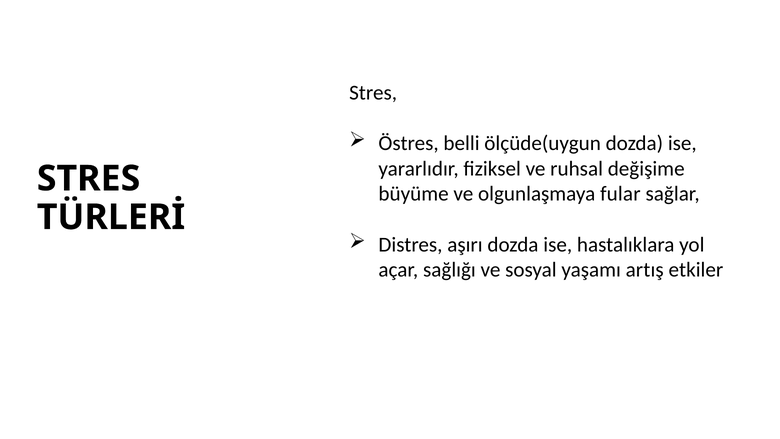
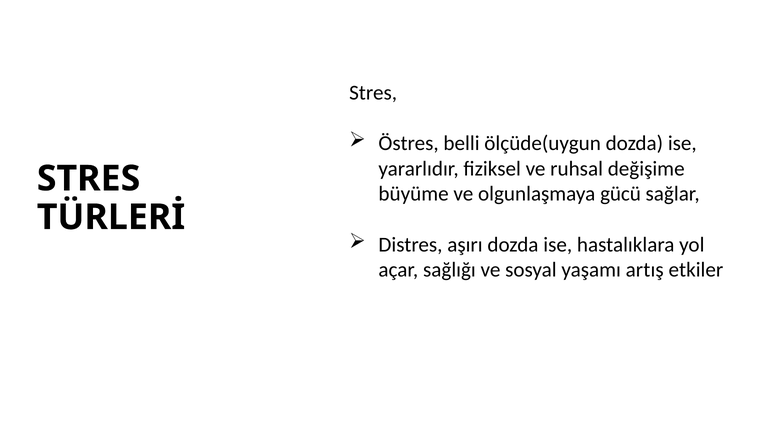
fular: fular -> gücü
